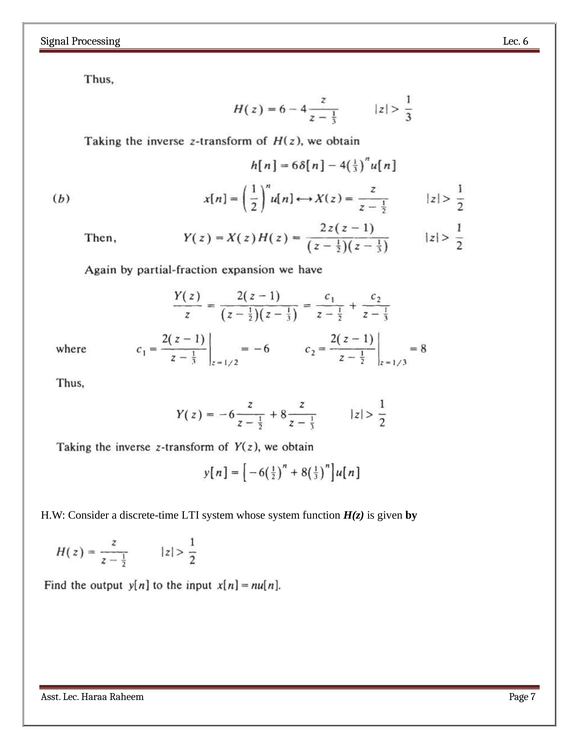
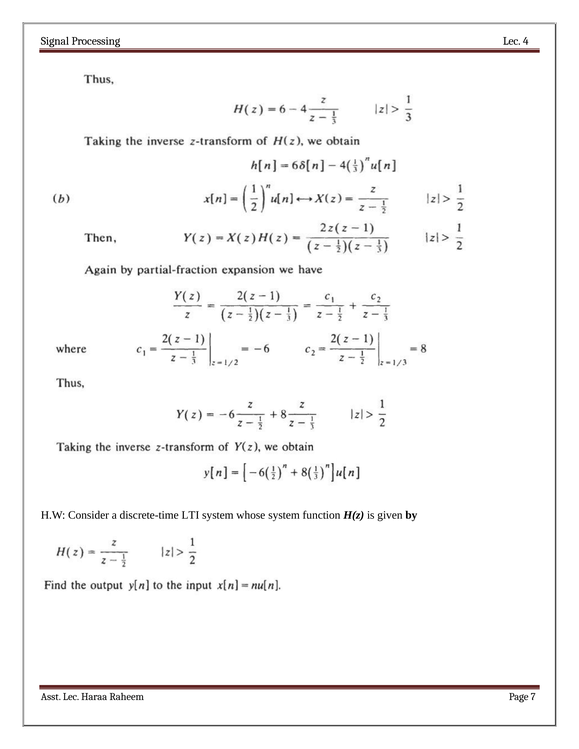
6: 6 -> 4
